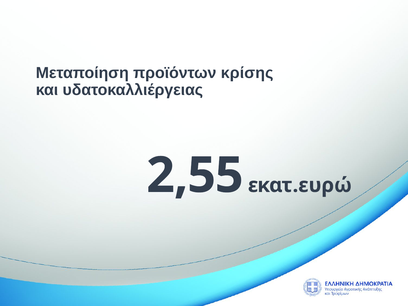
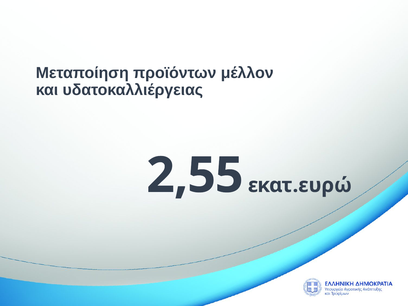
κρίσης: κρίσης -> μέλλον
